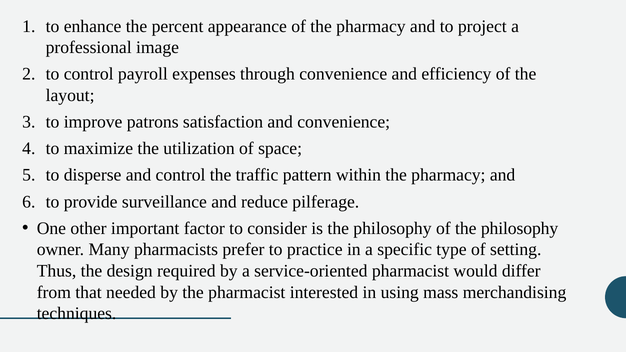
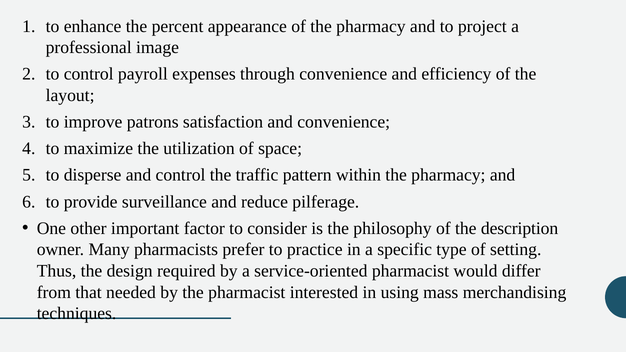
of the philosophy: philosophy -> description
